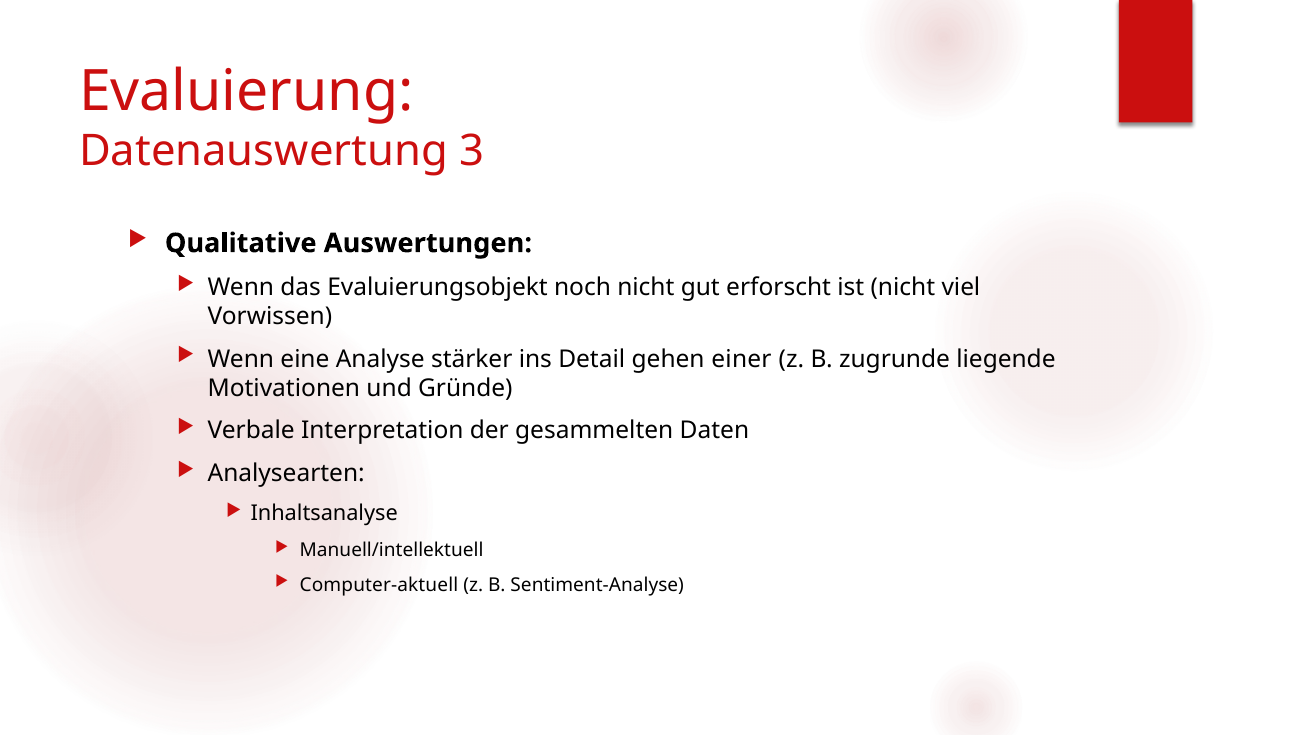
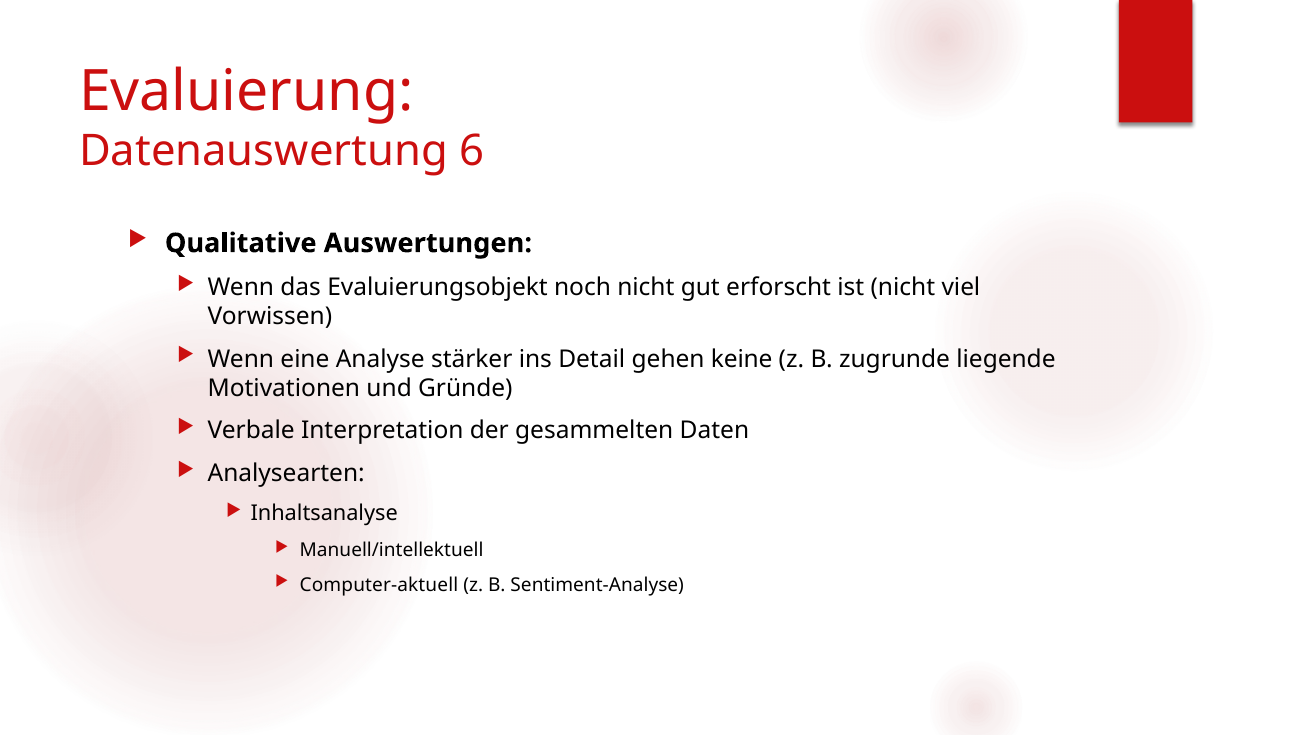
3: 3 -> 6
einer: einer -> keine
